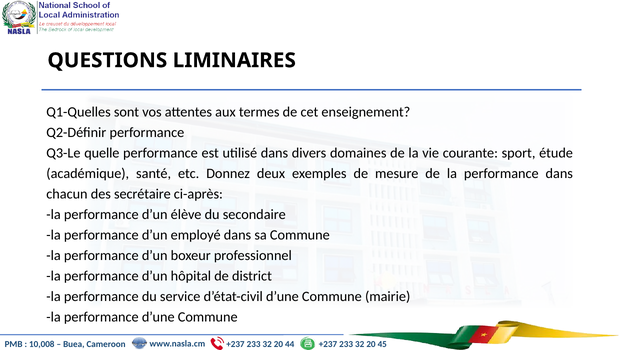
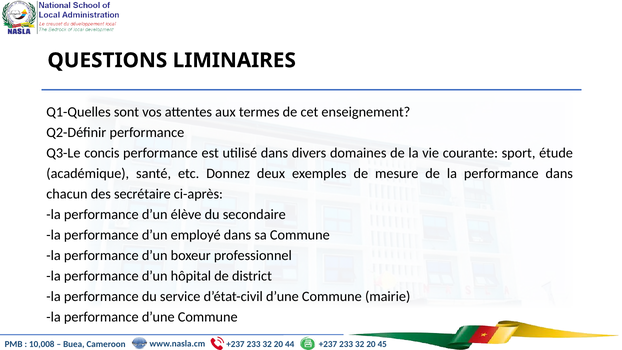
quelle: quelle -> concis
